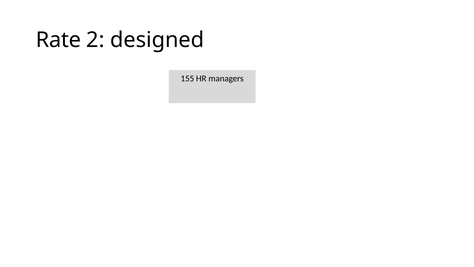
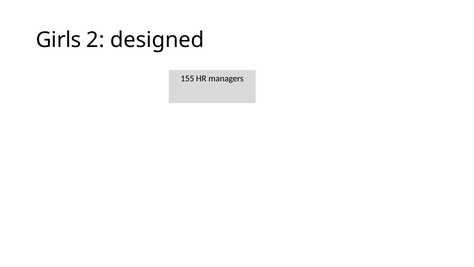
Rate: Rate -> Girls
